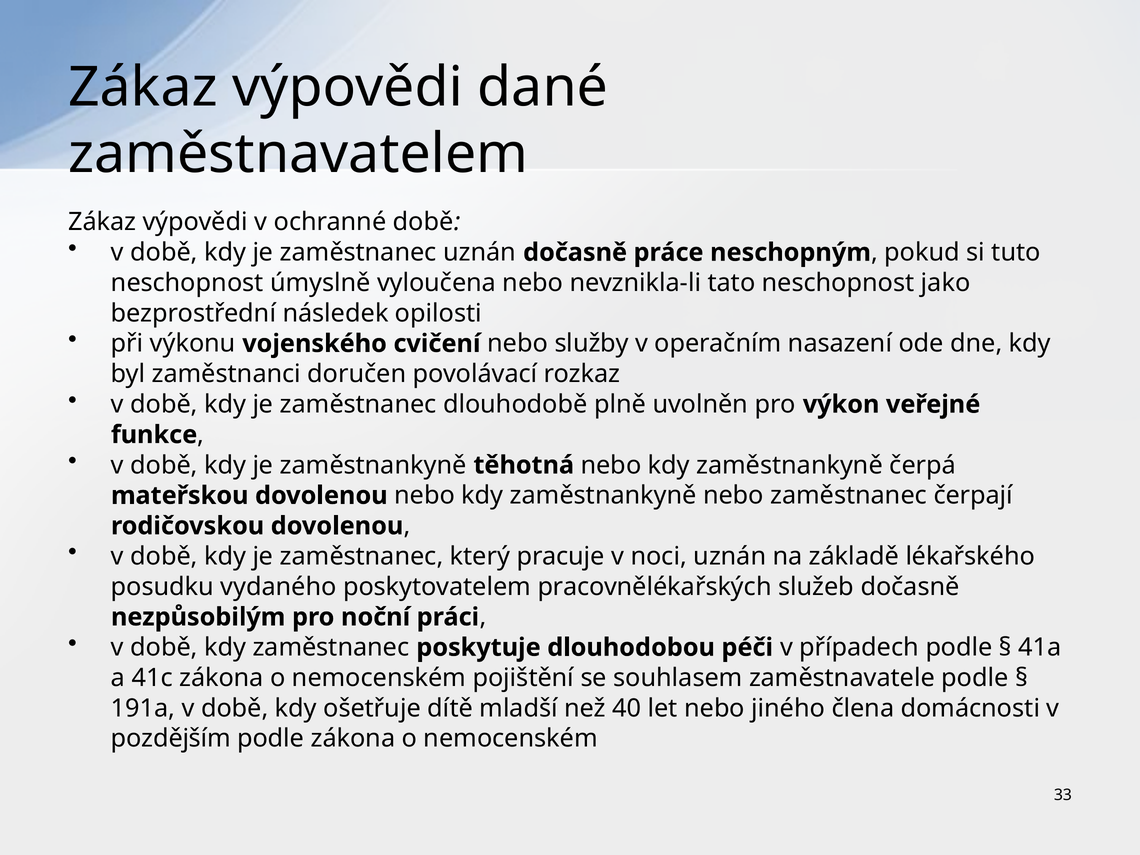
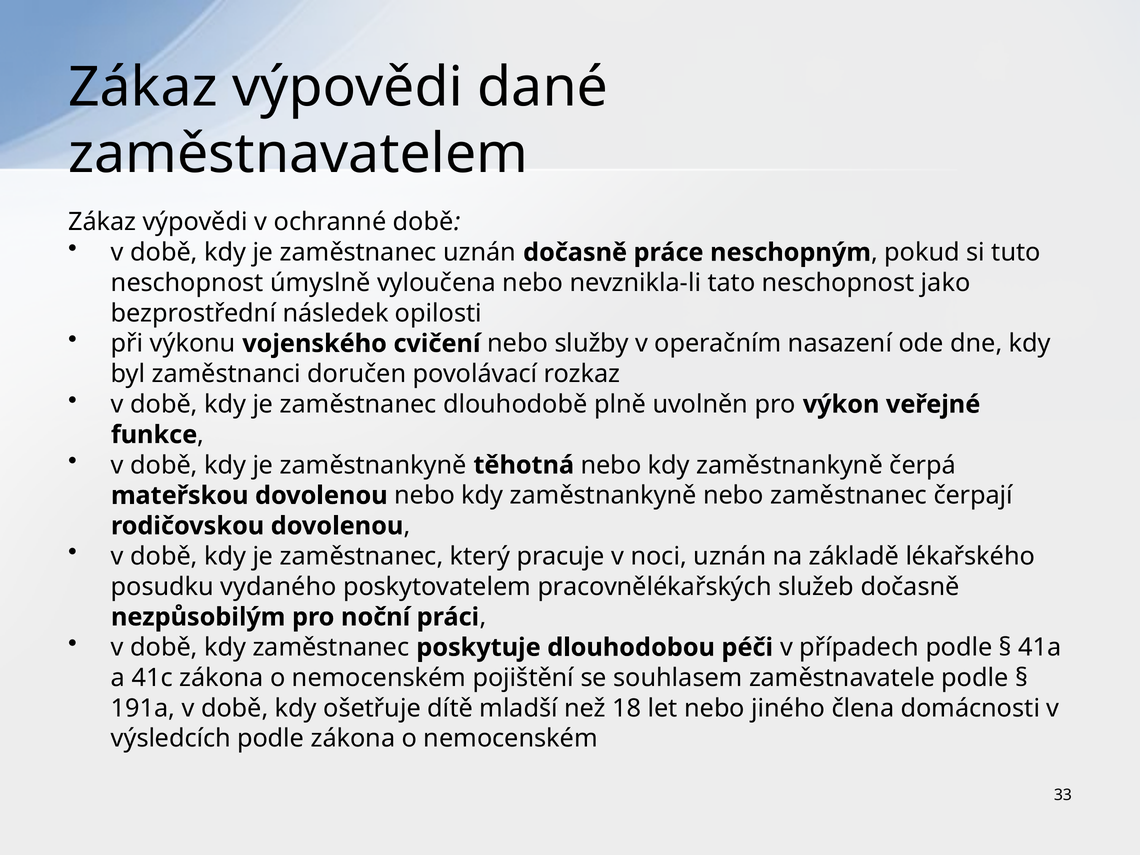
40: 40 -> 18
pozdějším: pozdějším -> výsledcích
